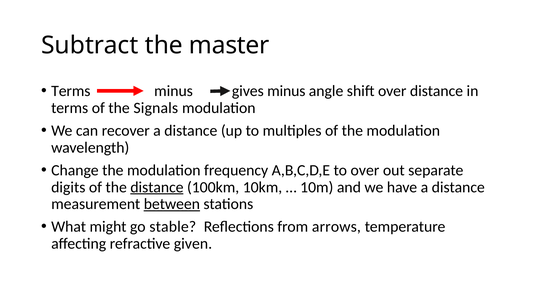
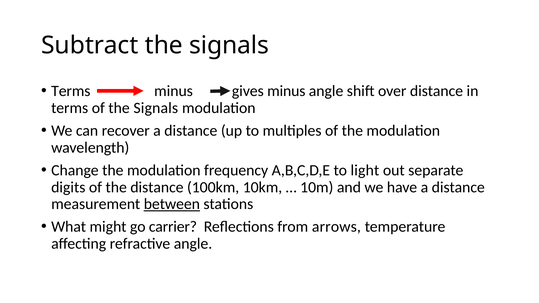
Subtract the master: master -> signals
to over: over -> light
distance at (157, 187) underline: present -> none
stable: stable -> carrier
refractive given: given -> angle
